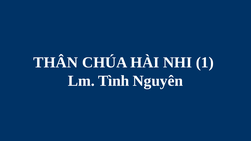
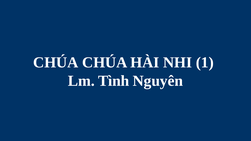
THÂN at (56, 62): THÂN -> CHÚA
